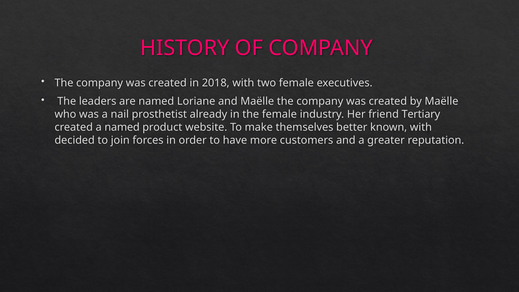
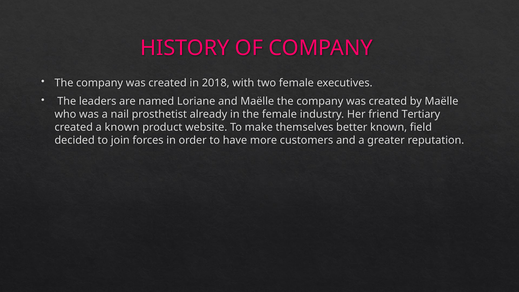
a named: named -> known
known with: with -> field
